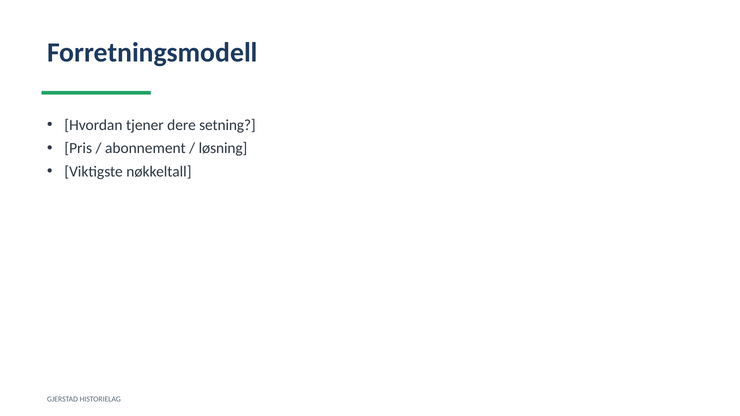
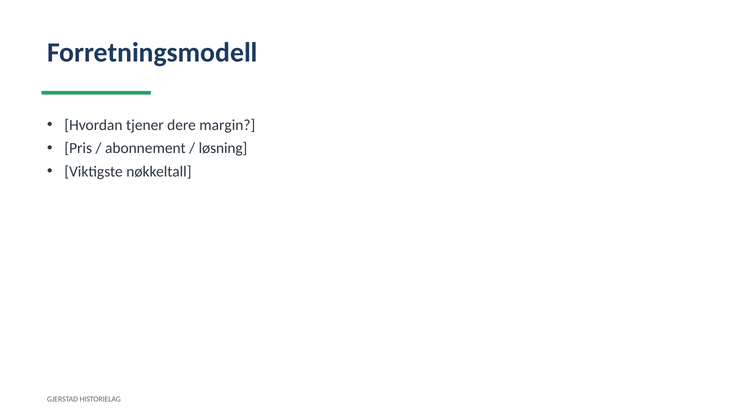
setning: setning -> margin
